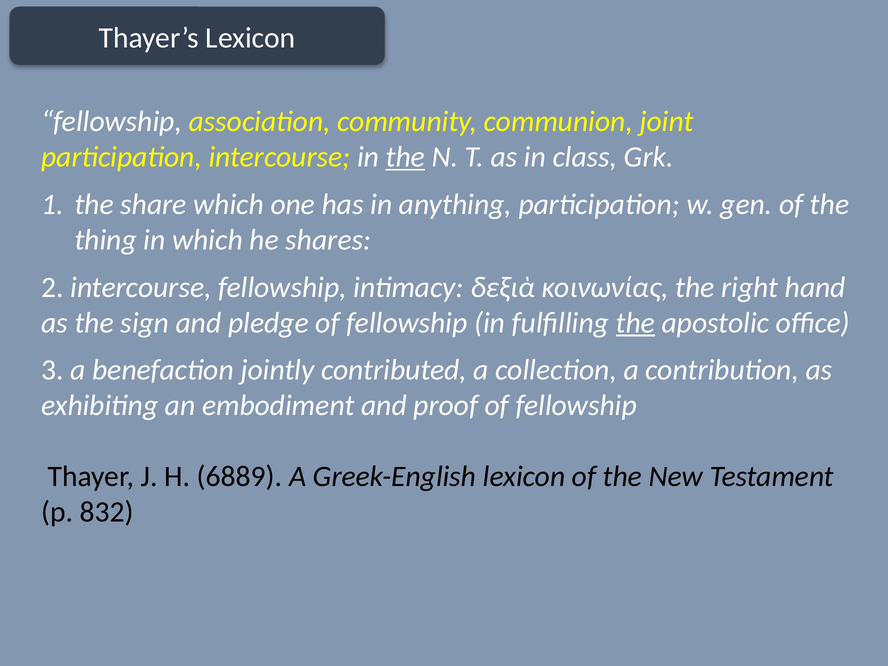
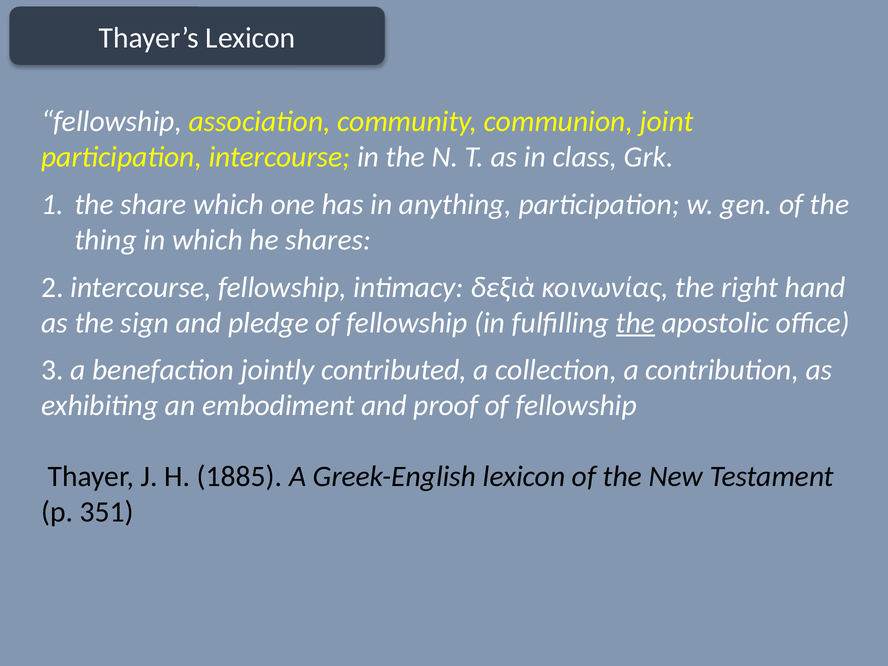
the at (405, 157) underline: present -> none
6889: 6889 -> 1885
832: 832 -> 351
